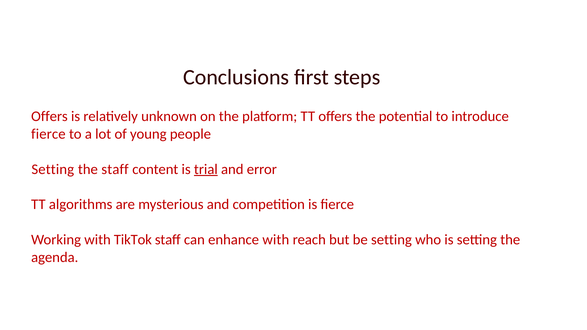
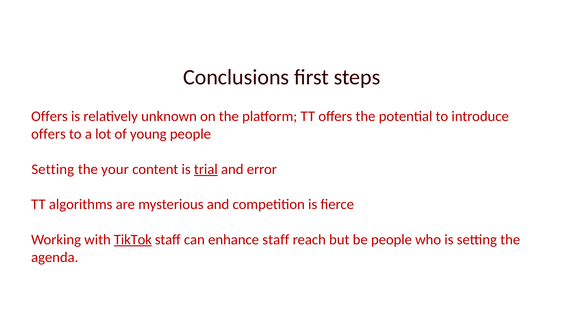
fierce at (48, 134): fierce -> offers
the staff: staff -> your
TikTok underline: none -> present
enhance with: with -> staff
be setting: setting -> people
